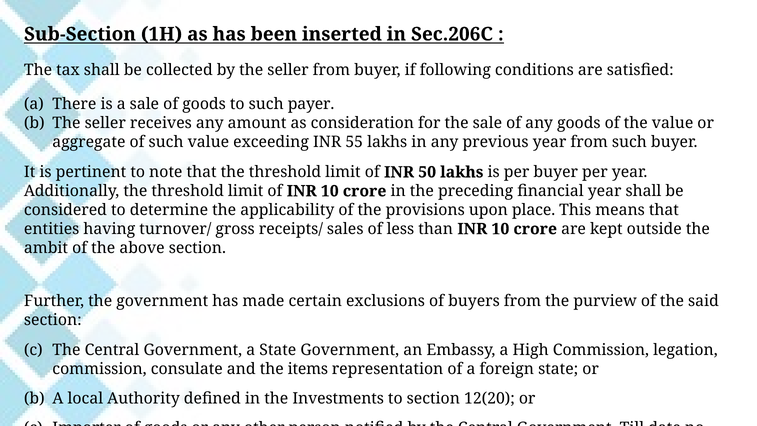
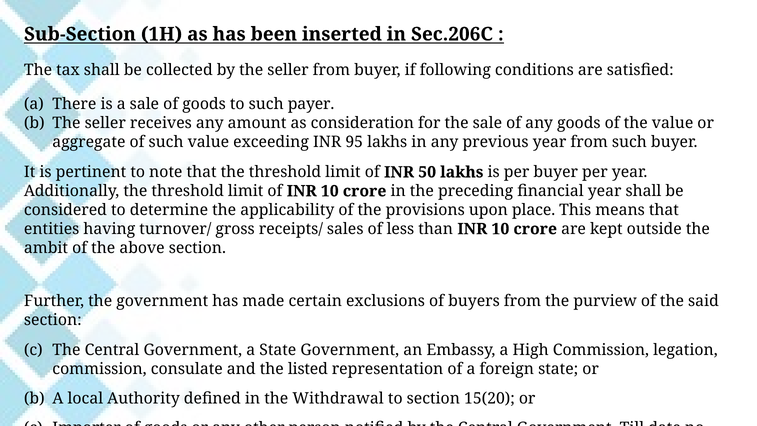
55: 55 -> 95
items: items -> listed
Investments: Investments -> Withdrawal
12(20: 12(20 -> 15(20
